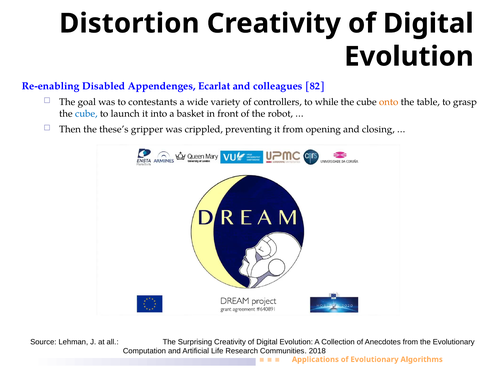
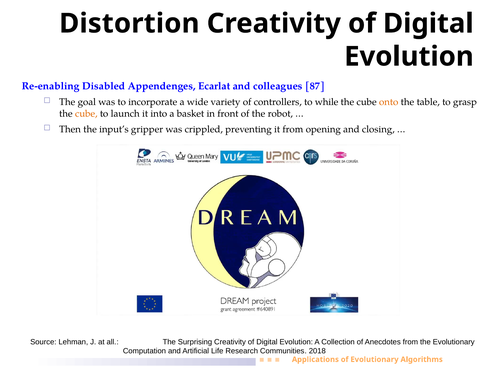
82: 82 -> 87
contestants: contestants -> incorporate
cube at (86, 114) colour: blue -> orange
these’s: these’s -> input’s
